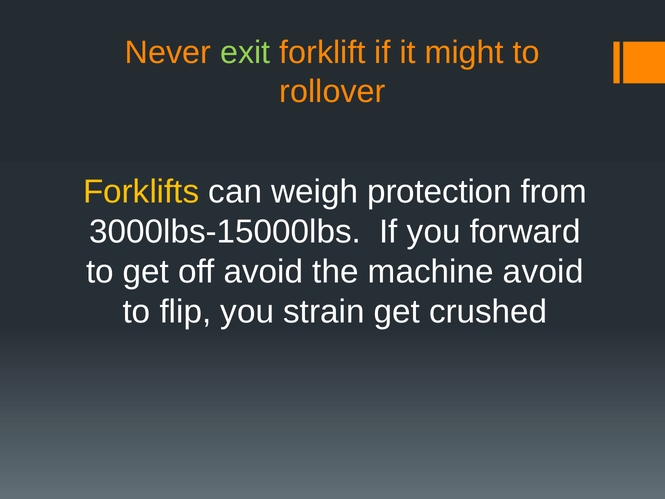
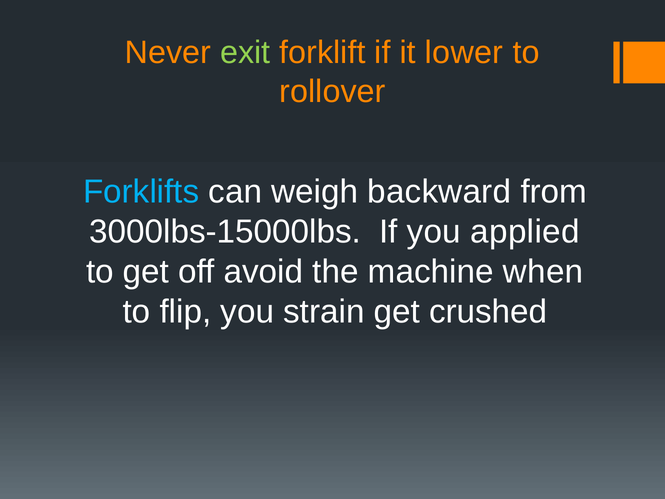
might: might -> lower
Forklifts colour: yellow -> light blue
protection: protection -> backward
forward: forward -> applied
machine avoid: avoid -> when
